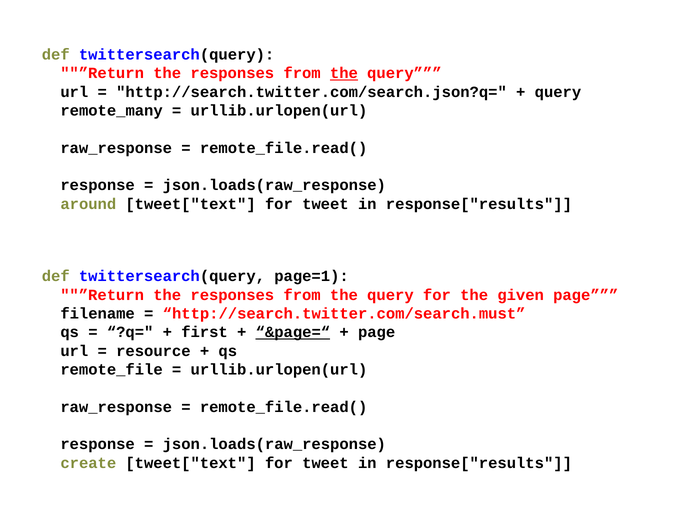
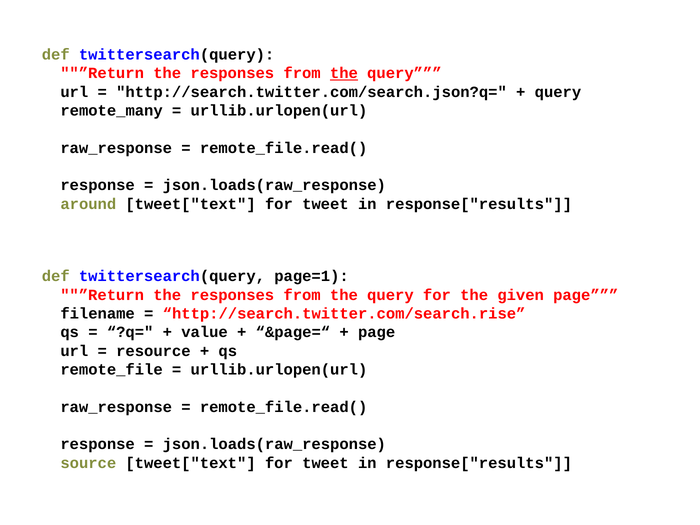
http://search.twitter.com/search.must: http://search.twitter.com/search.must -> http://search.twitter.com/search.rise
first: first -> value
&page=“ underline: present -> none
create: create -> source
